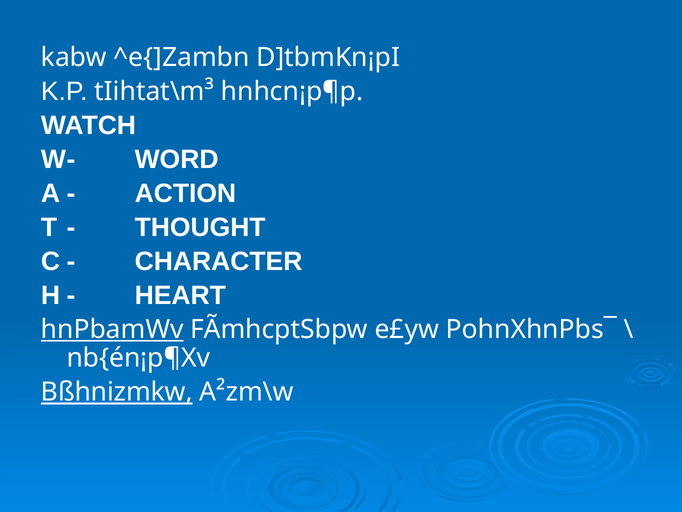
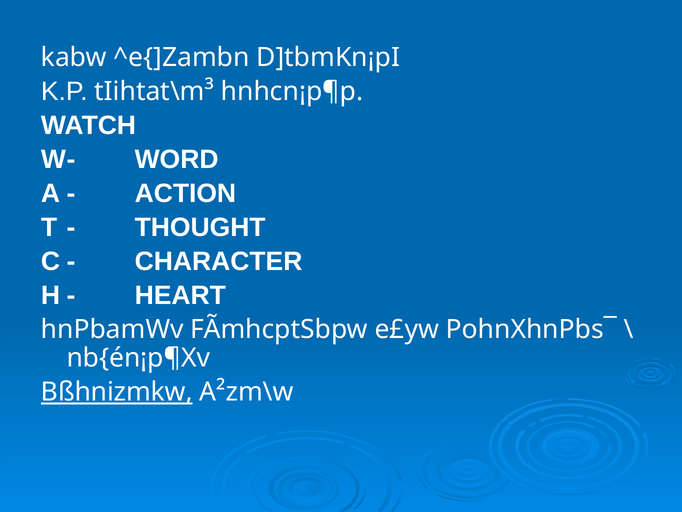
hnPbamWv underline: present -> none
